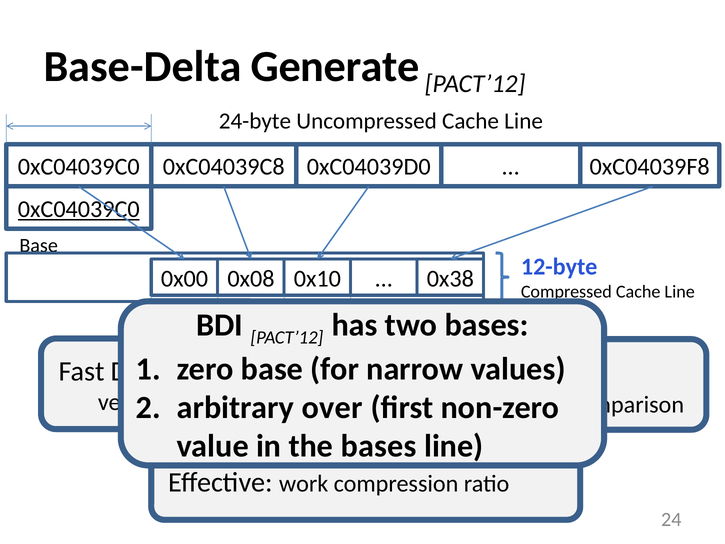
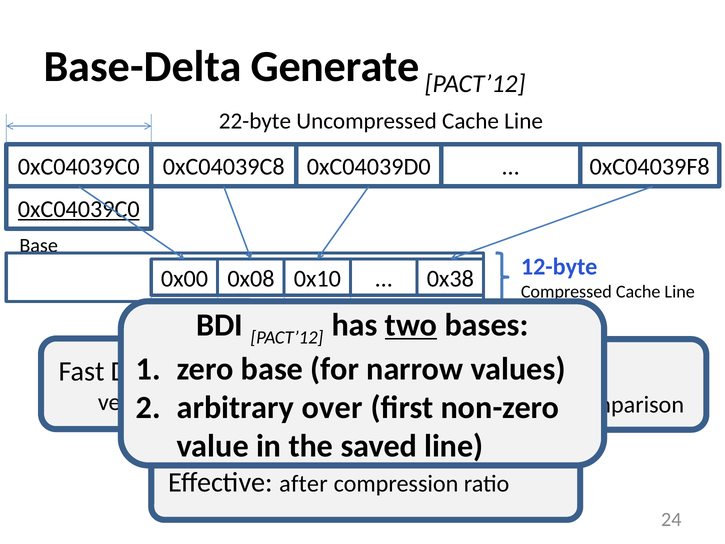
24-byte: 24-byte -> 22-byte
two underline: none -> present
the bases: bases -> saved
work: work -> after
